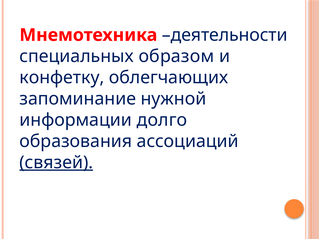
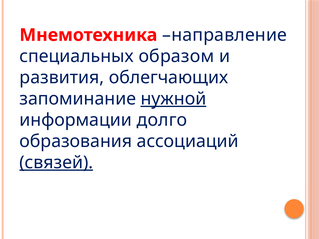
деятельности: деятельности -> направление
конфетку: конфетку -> развития
нужной underline: none -> present
